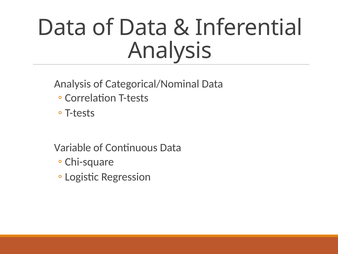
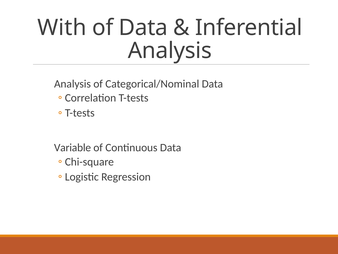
Data at (62, 28): Data -> With
